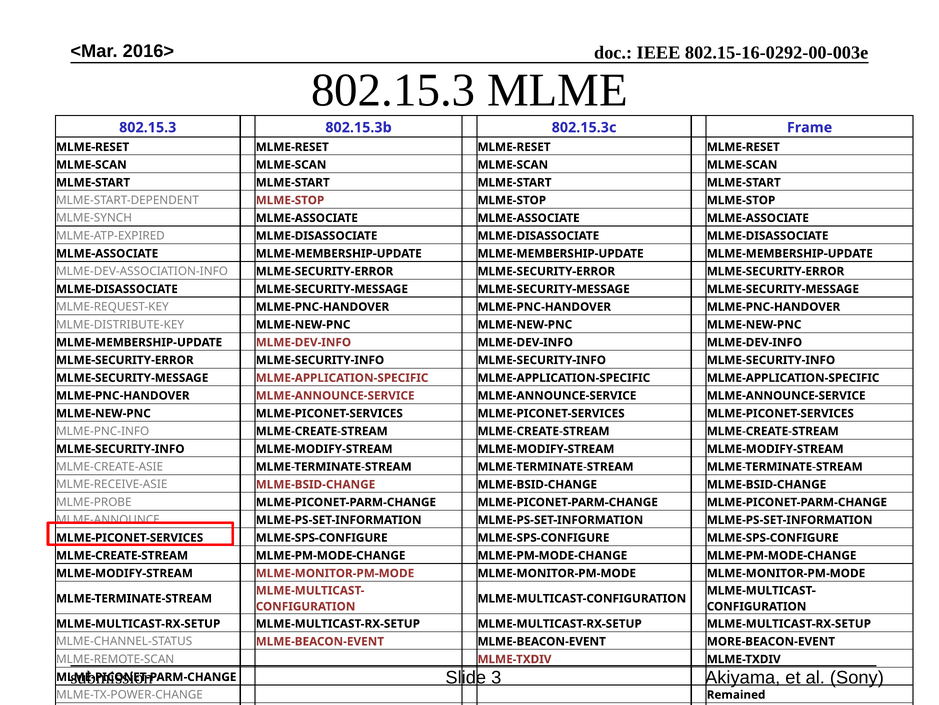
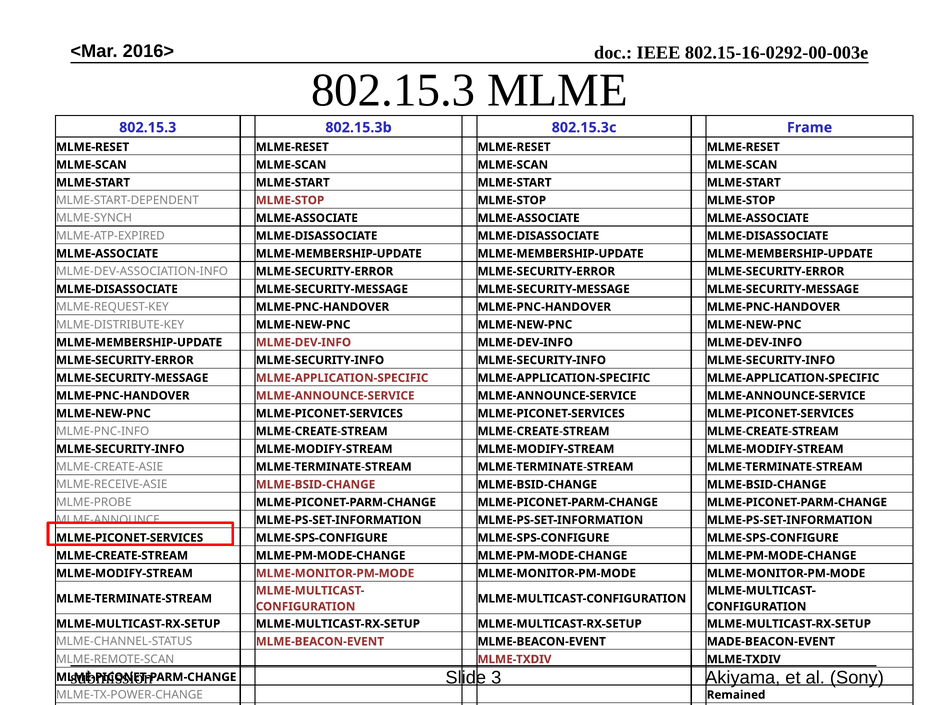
MORE-BEACON-EVENT: MORE-BEACON-EVENT -> MADE-BEACON-EVENT
